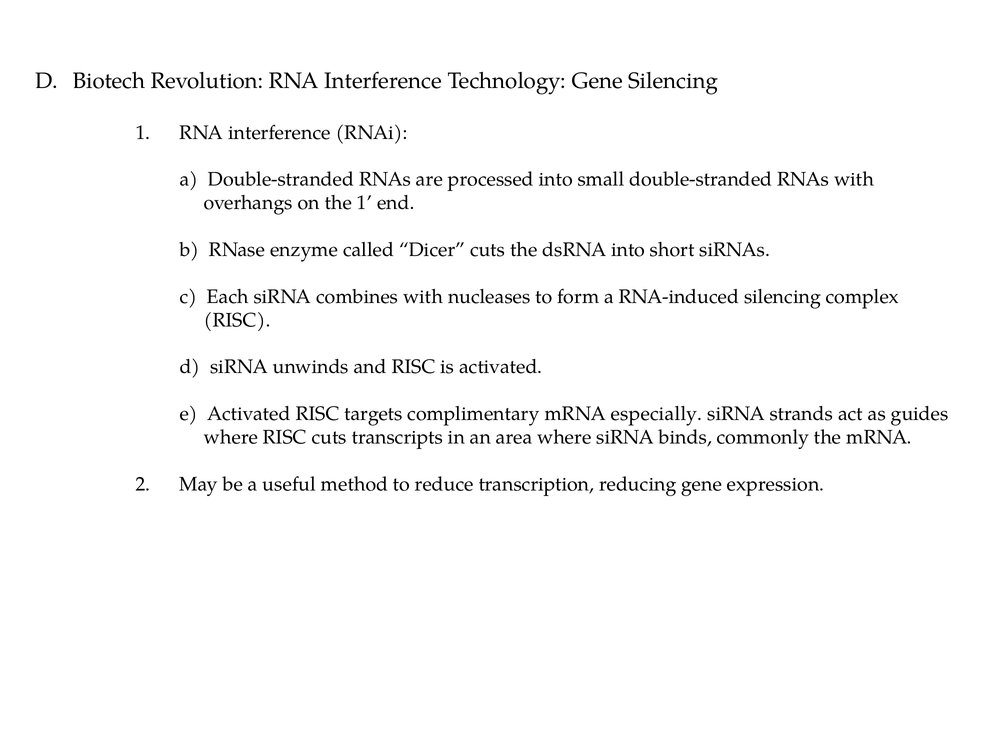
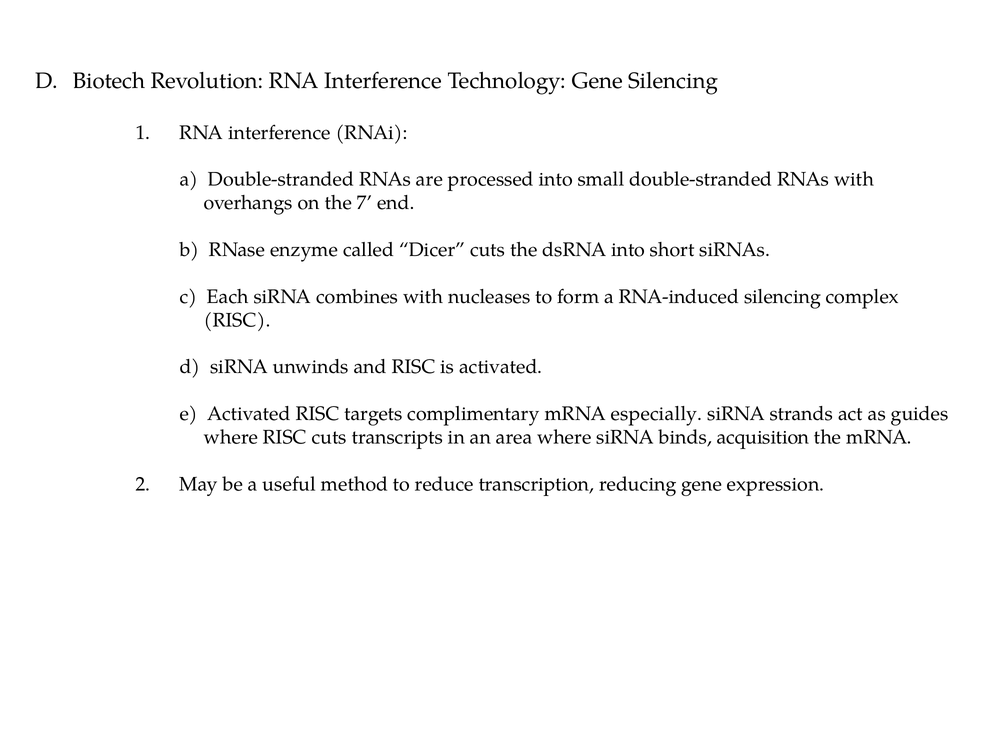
the 1: 1 -> 7
commonly: commonly -> acquisition
